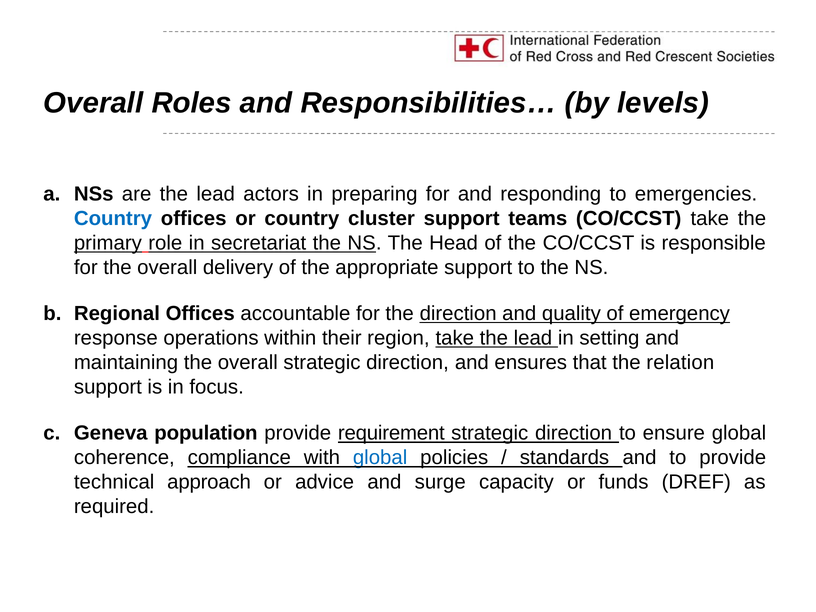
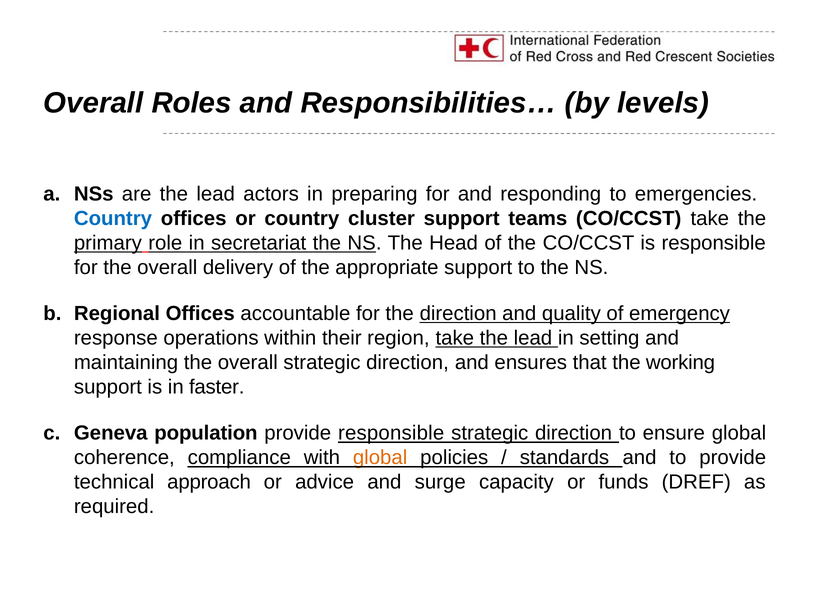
relation: relation -> working
focus: focus -> faster
provide requirement: requirement -> responsible
global at (380, 458) colour: blue -> orange
